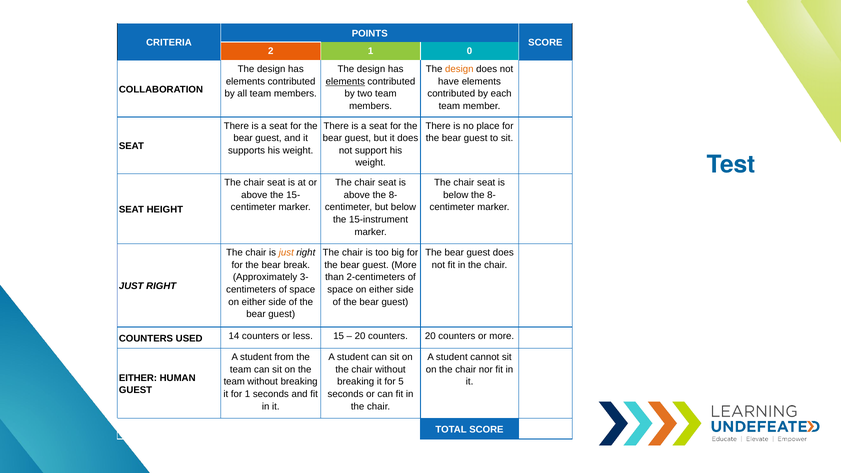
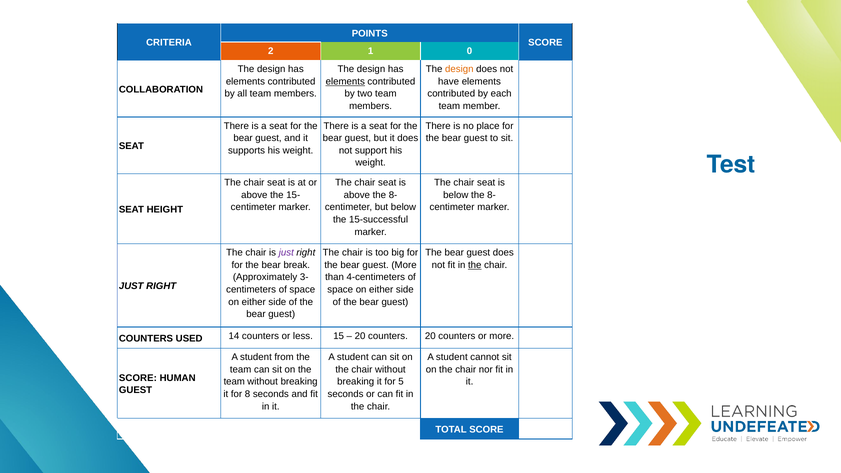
15-instrument: 15-instrument -> 15-successful
just at (286, 253) colour: orange -> purple
the at (475, 265) underline: none -> present
2-centimeters: 2-centimeters -> 4-centimeters
EITHER at (138, 378): EITHER -> SCORE
for 1: 1 -> 8
